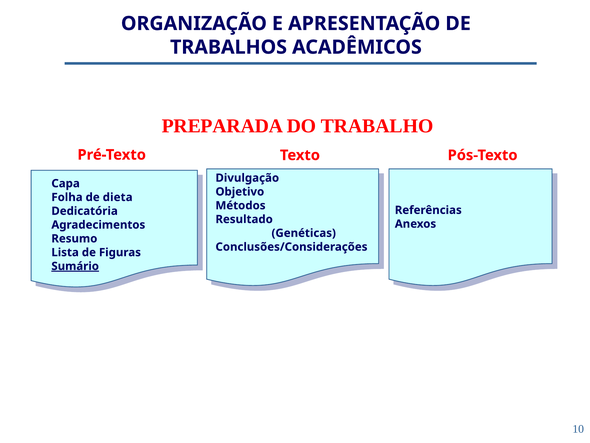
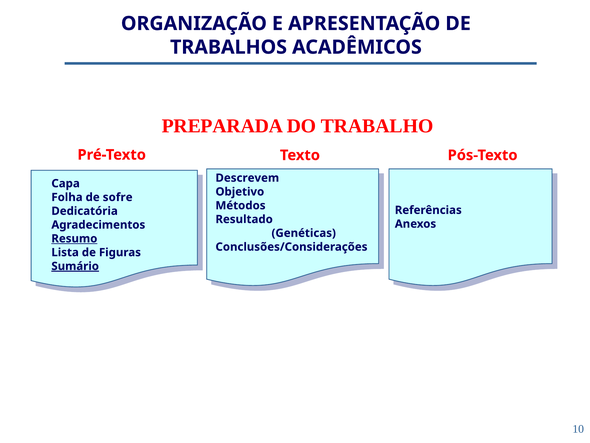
Divulgação: Divulgação -> Descrevem
dieta: dieta -> sofre
Resumo underline: none -> present
